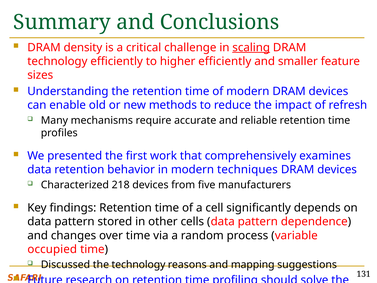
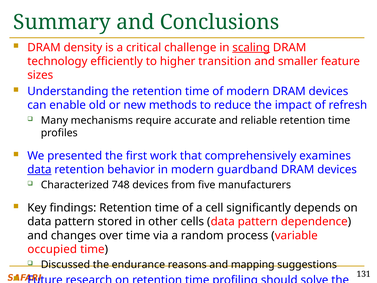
higher efficiently: efficiently -> transition
data at (39, 170) underline: none -> present
techniques: techniques -> guardband
218: 218 -> 748
the technology: technology -> endurance
